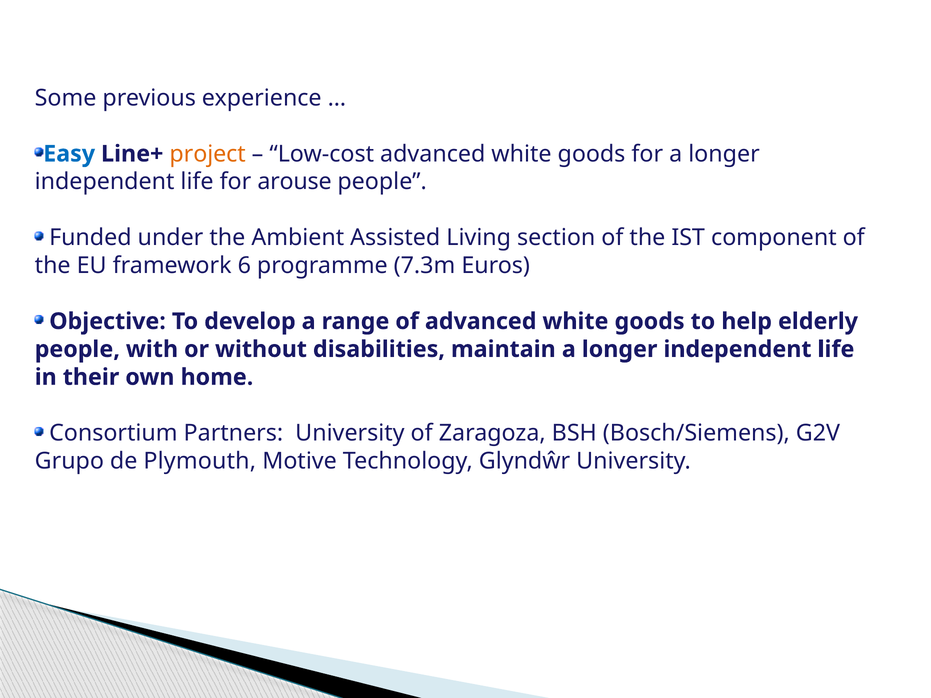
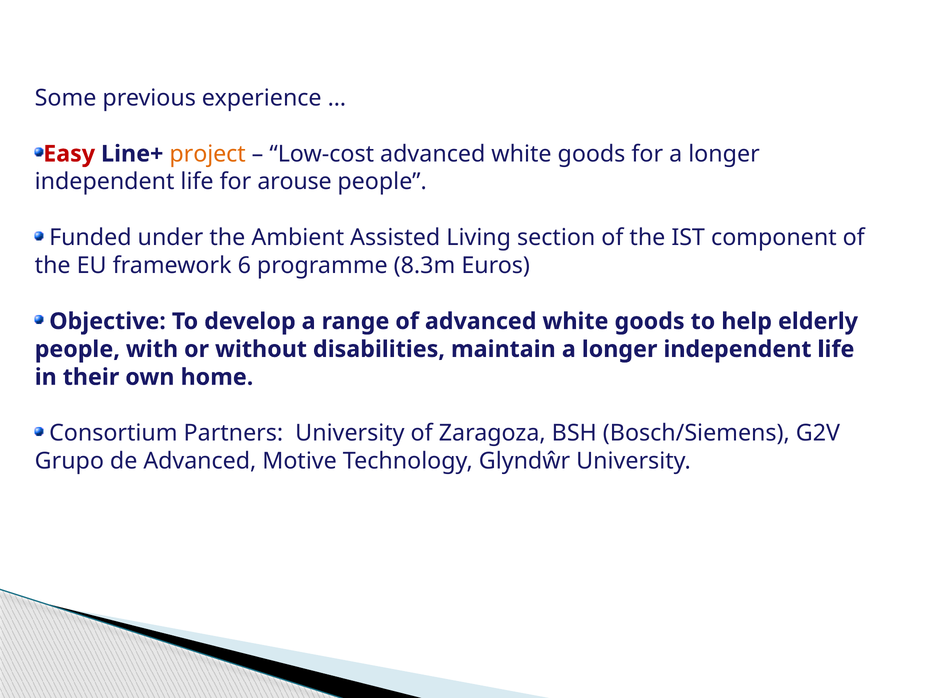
Easy colour: blue -> red
7.3m: 7.3m -> 8.3m
de Plymouth: Plymouth -> Advanced
